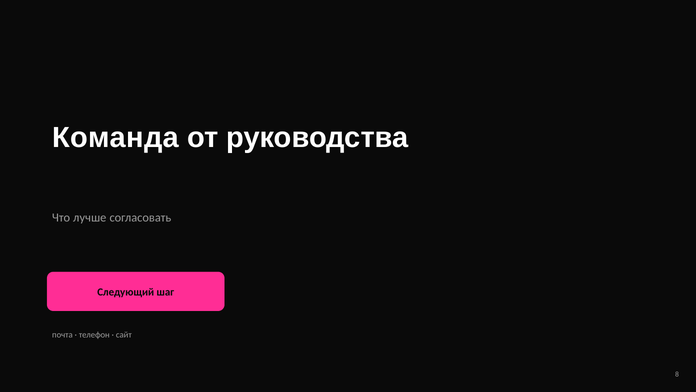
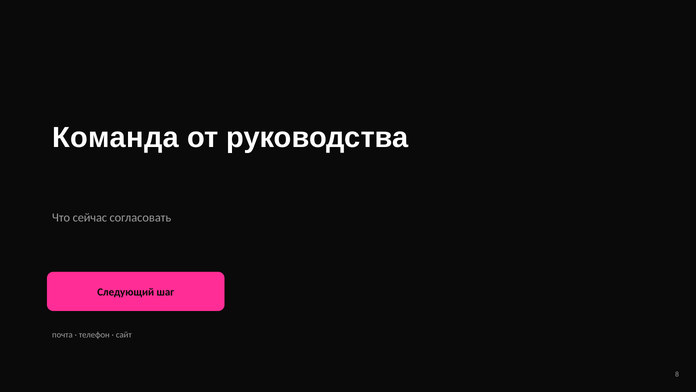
лучше: лучше -> сейчас
